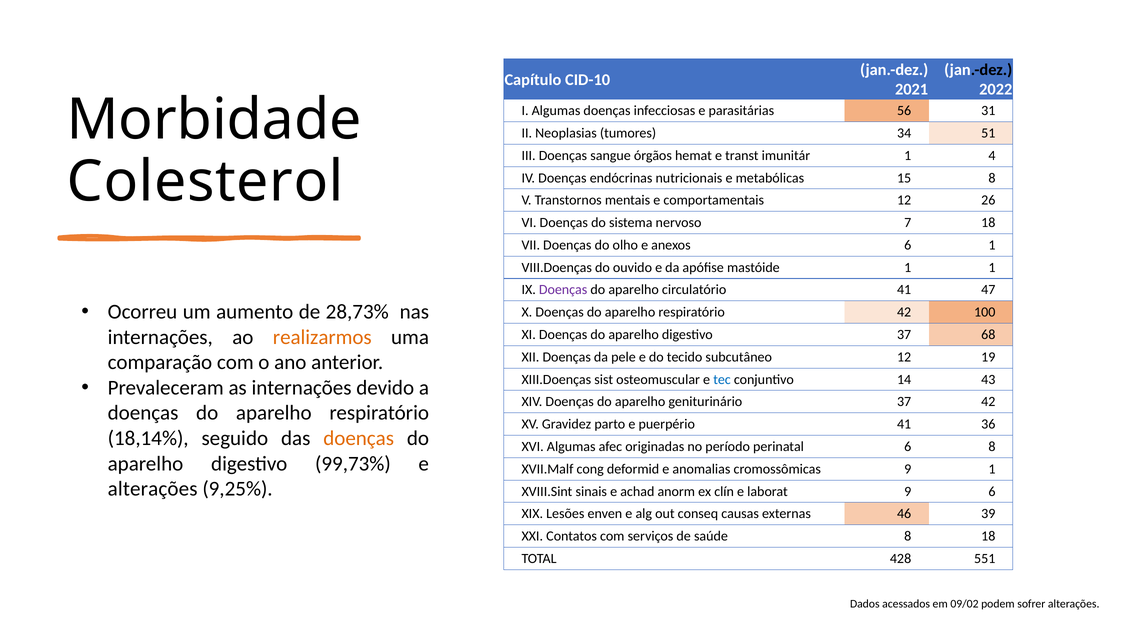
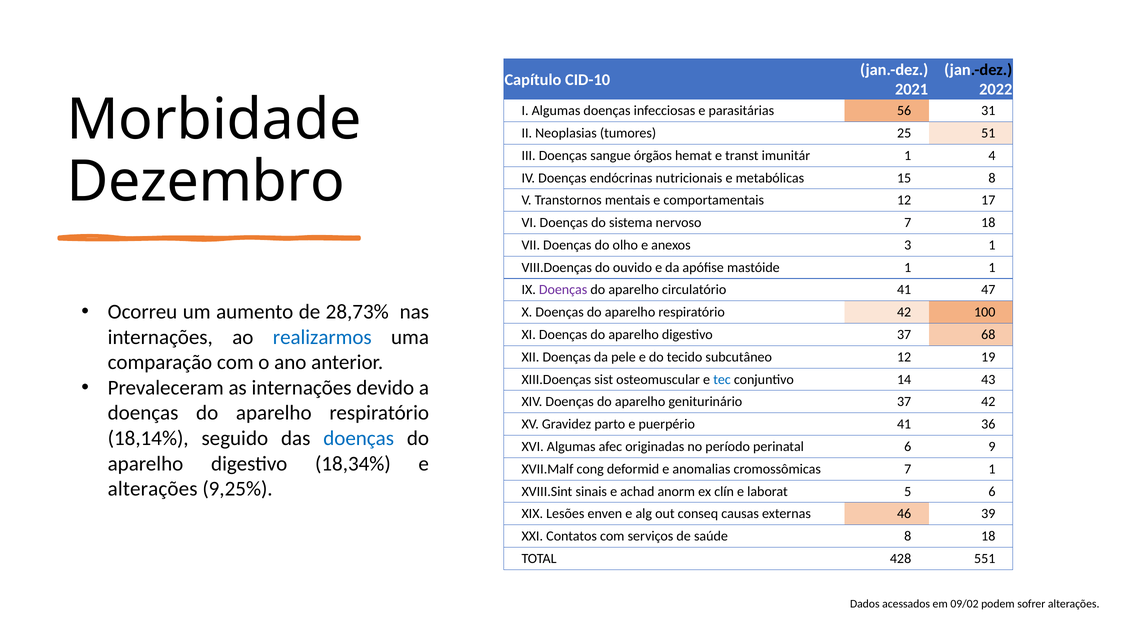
34: 34 -> 25
Colesterol: Colesterol -> Dezembro
26: 26 -> 17
anexos 6: 6 -> 3
realizarmos colour: orange -> blue
doenças at (359, 438) colour: orange -> blue
6 8: 8 -> 9
99,73%: 99,73% -> 18,34%
cromossômicas 9: 9 -> 7
laborat 9: 9 -> 5
